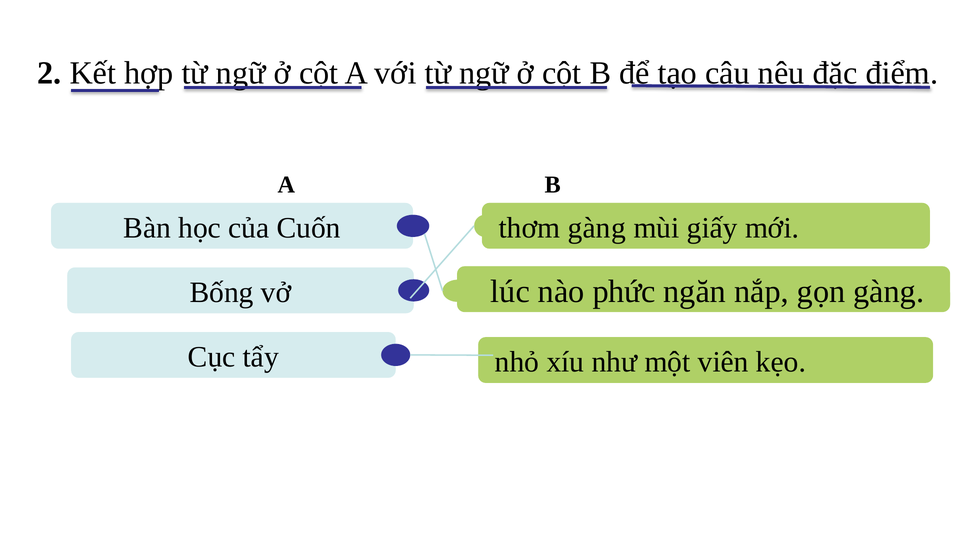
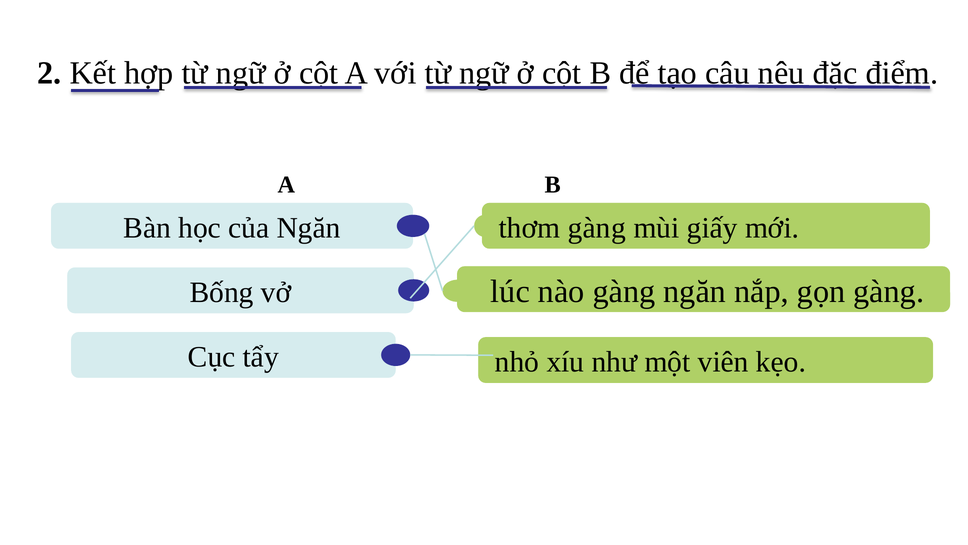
của Cuốn: Cuốn -> Ngăn
nào phức: phức -> gàng
